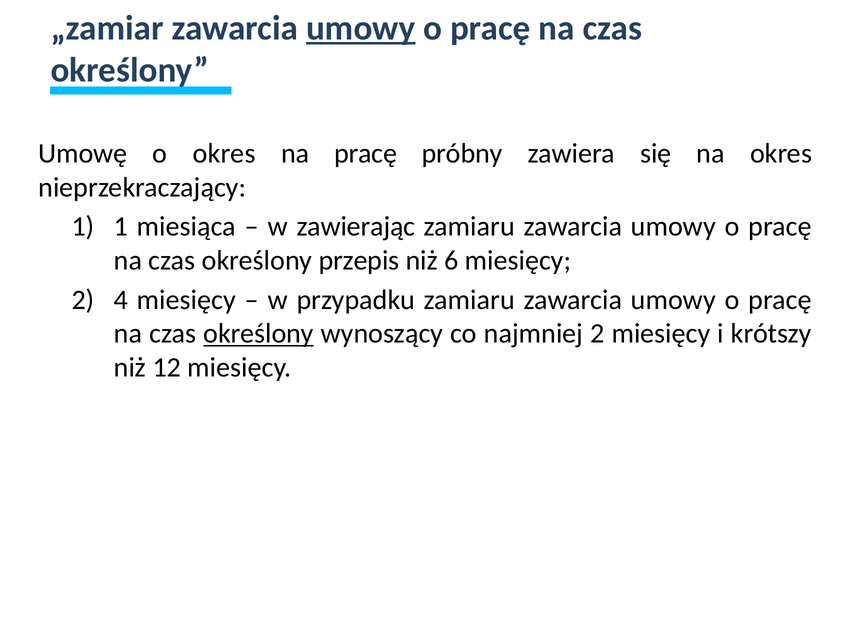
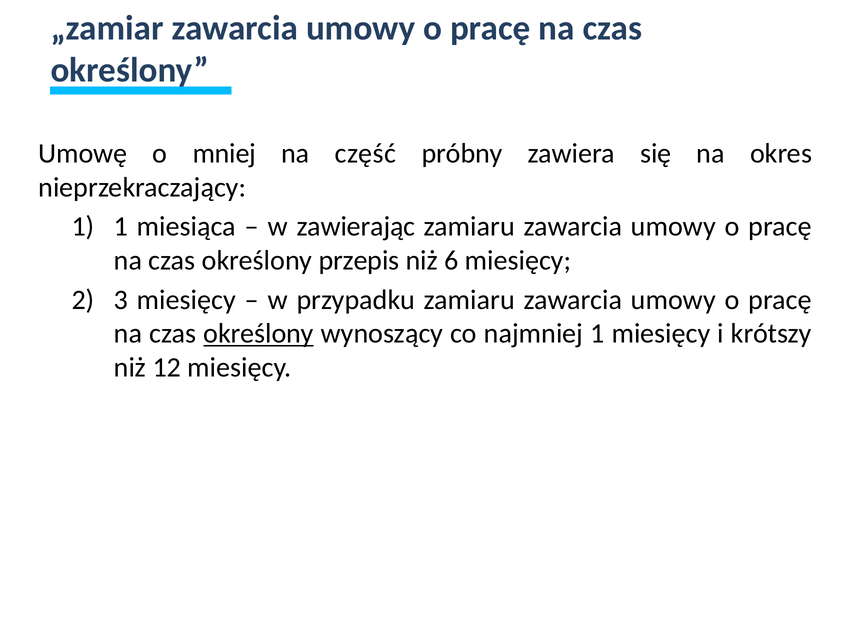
umowy at (361, 28) underline: present -> none
o okres: okres -> mniej
na pracę: pracę -> część
4: 4 -> 3
najmniej 2: 2 -> 1
